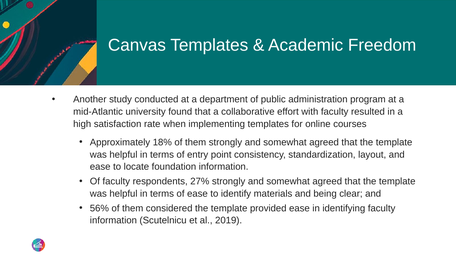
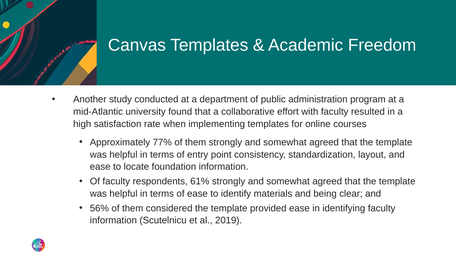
18%: 18% -> 77%
27%: 27% -> 61%
